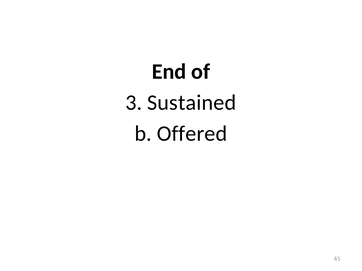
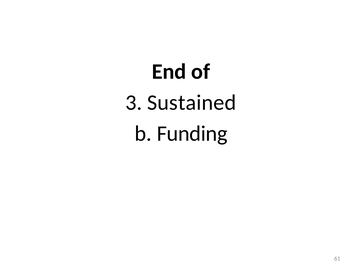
Offered: Offered -> Funding
